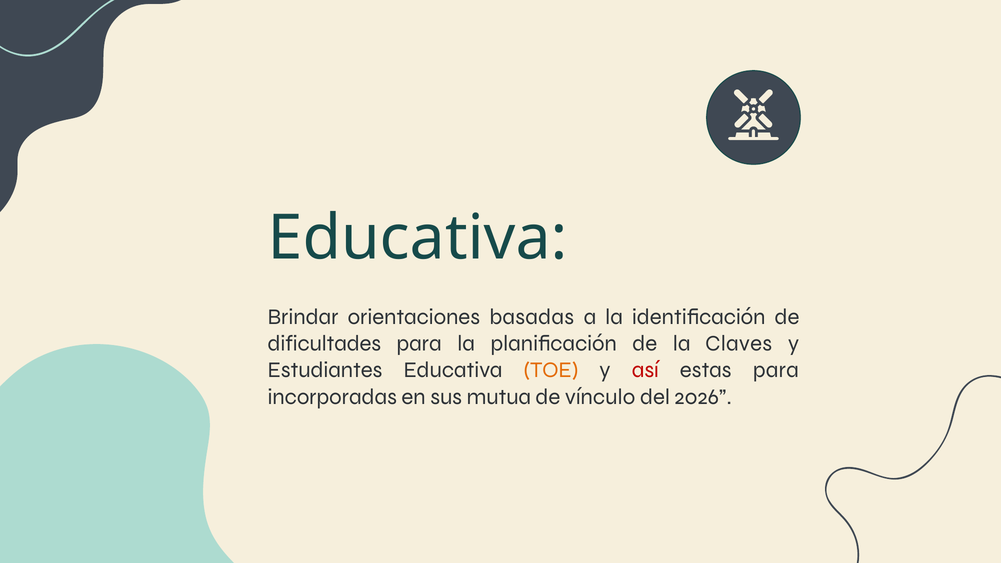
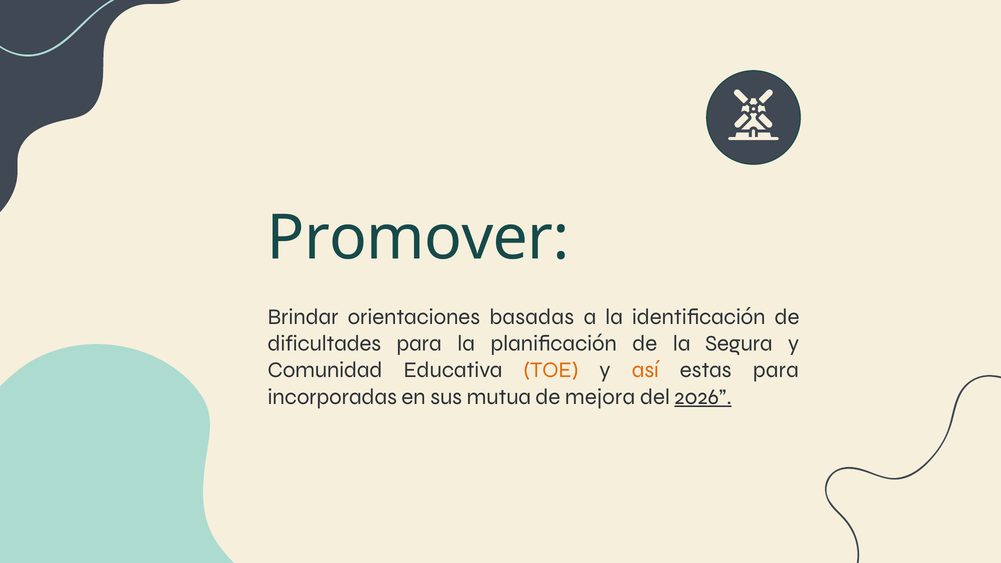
Educativa at (418, 238): Educativa -> Promover
Claves: Claves -> Segura
Estudiantes: Estudiantes -> Comunidad
así colour: red -> orange
vínculo: vínculo -> mejora
2026 underline: none -> present
